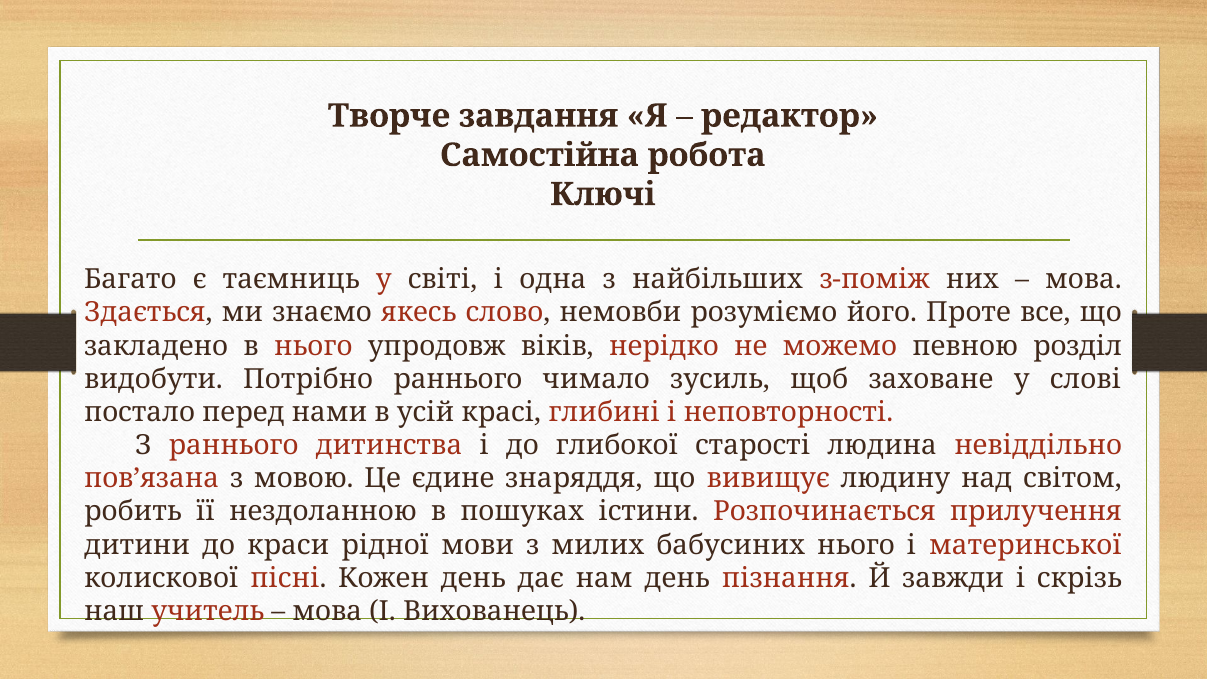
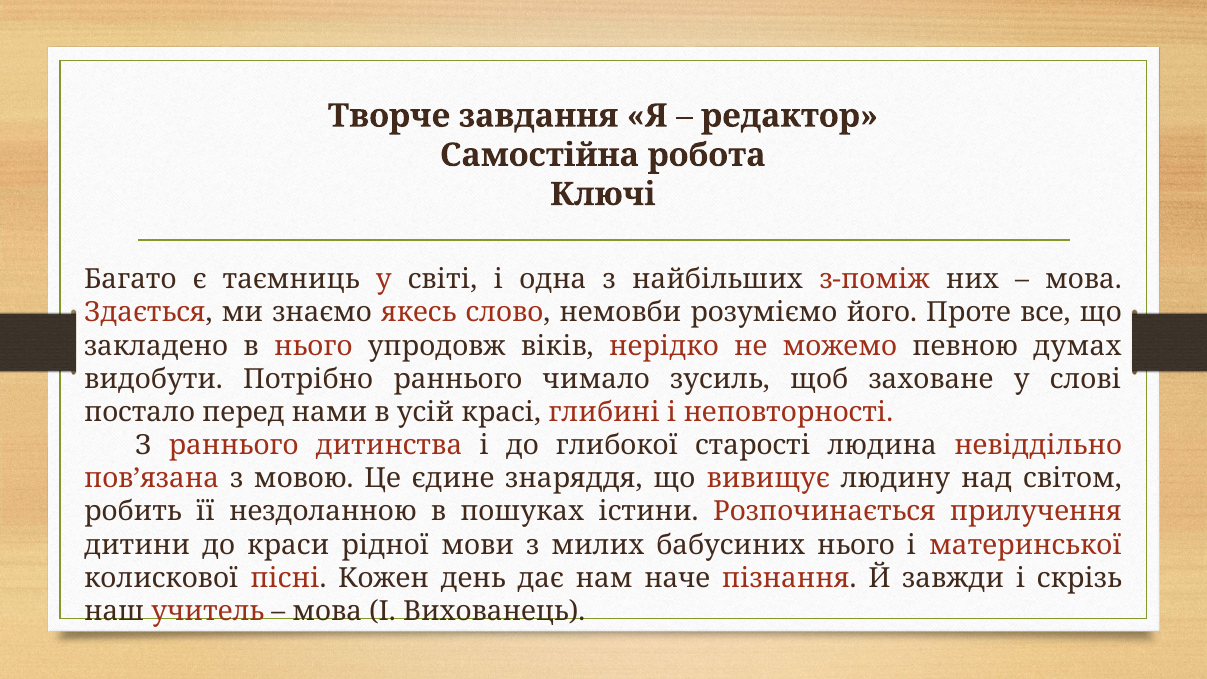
розділ: розділ -> думах
нам день: день -> наче
